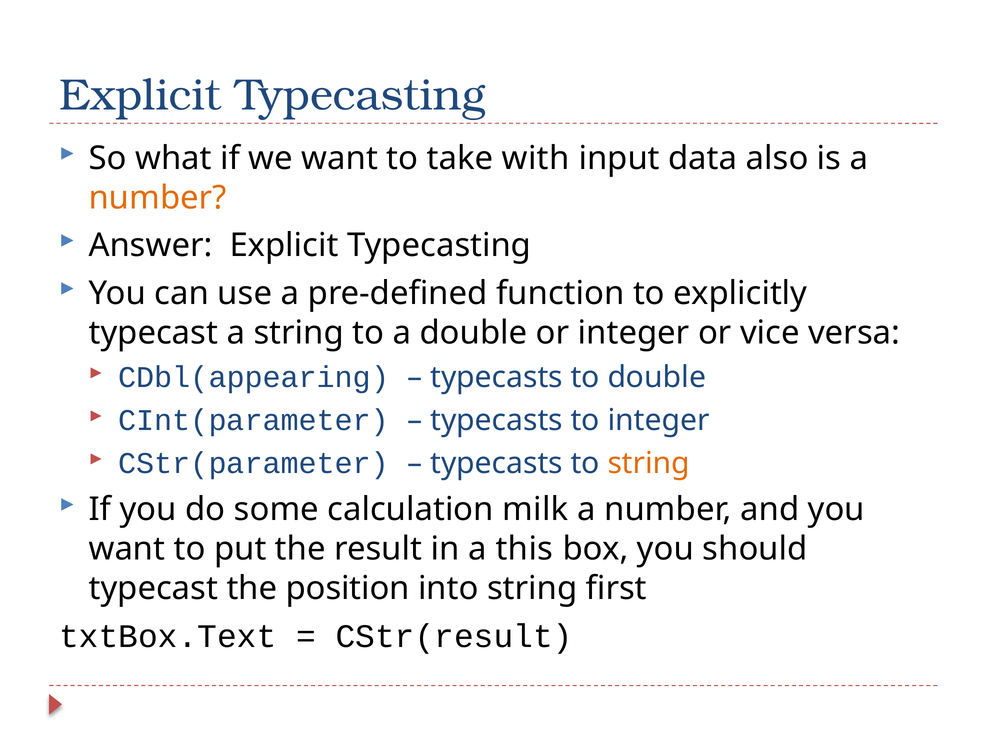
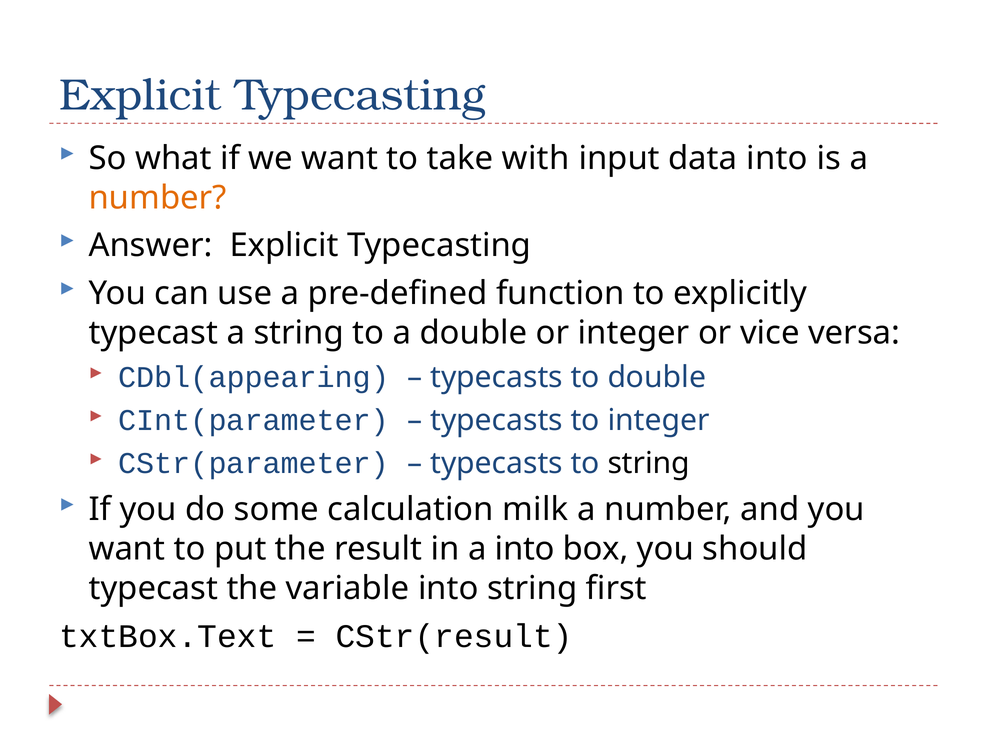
data also: also -> into
string at (649, 463) colour: orange -> black
a this: this -> into
position: position -> variable
